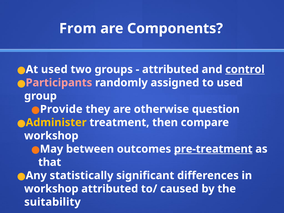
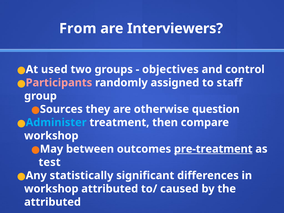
Components: Components -> Interviewers
attributed at (170, 69): attributed -> objectives
control underline: present -> none
to used: used -> staff
Provide: Provide -> Sources
Administer colour: yellow -> light blue
that: that -> test
suitability at (52, 202): suitability -> attributed
